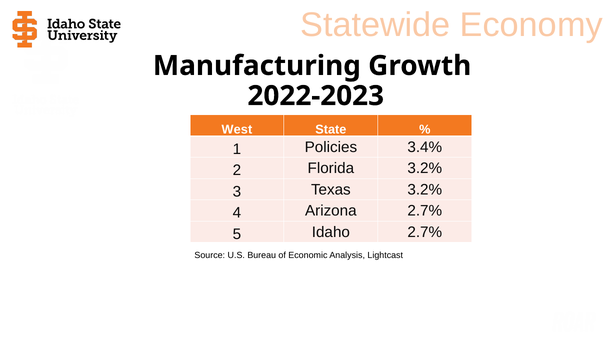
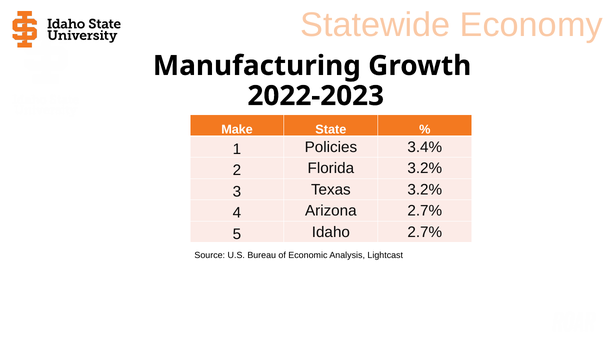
West: West -> Make
